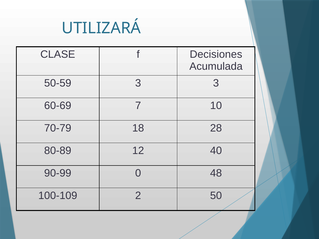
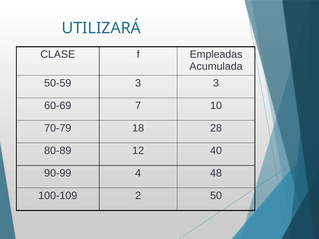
Decisiones: Decisiones -> Empleadas
0: 0 -> 4
